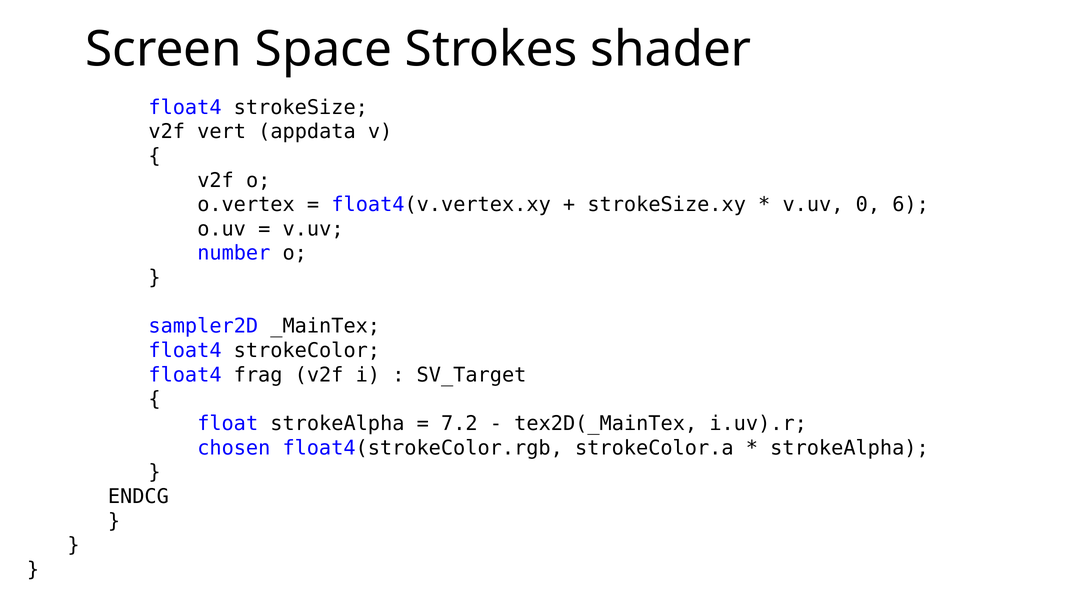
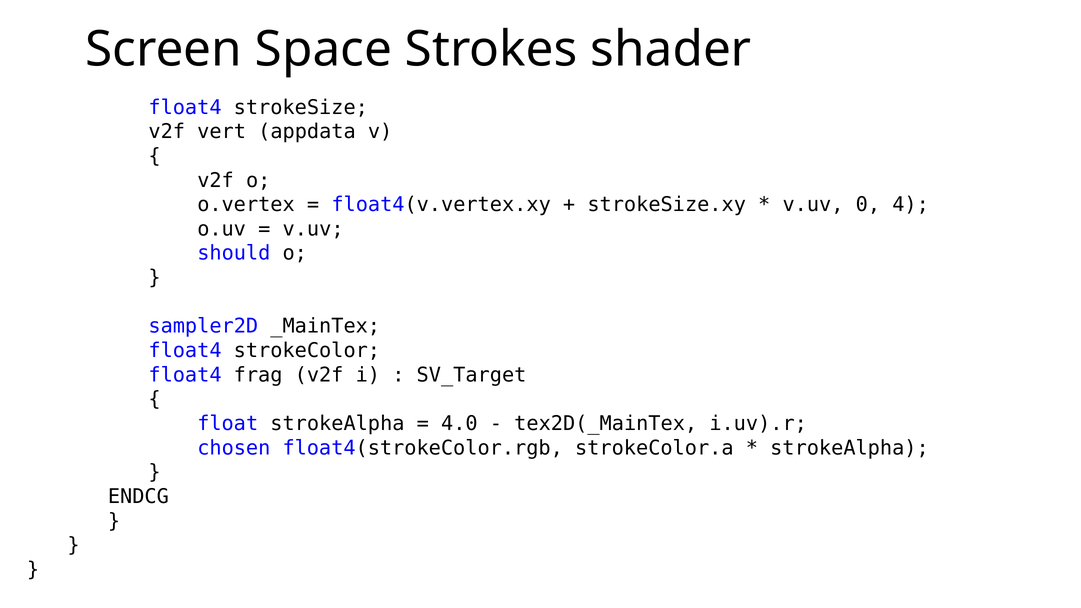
6: 6 -> 4
number: number -> should
7.2: 7.2 -> 4.0
